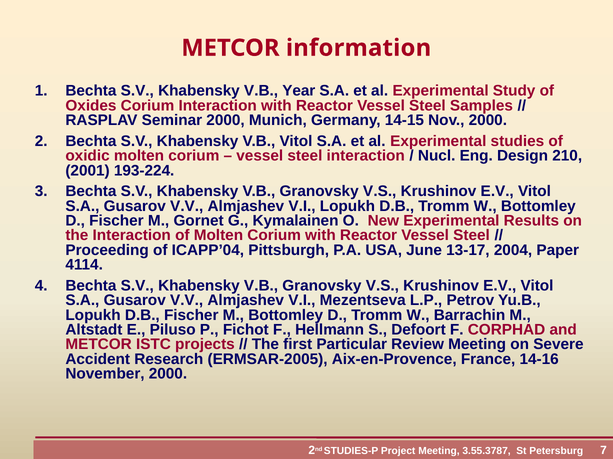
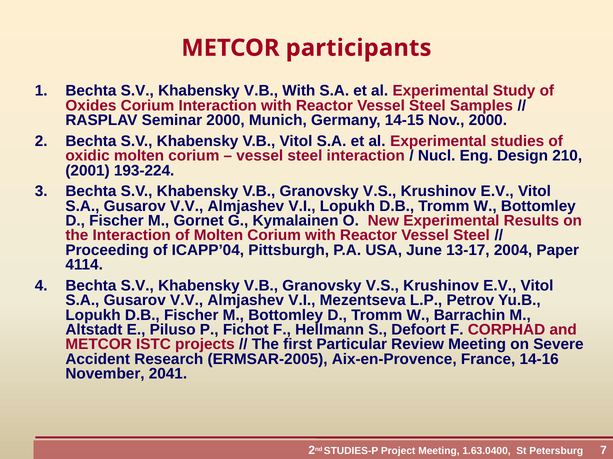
information: information -> participants
V.B Year: Year -> With
November 2000: 2000 -> 2041
3.55.3787: 3.55.3787 -> 1.63.0400
